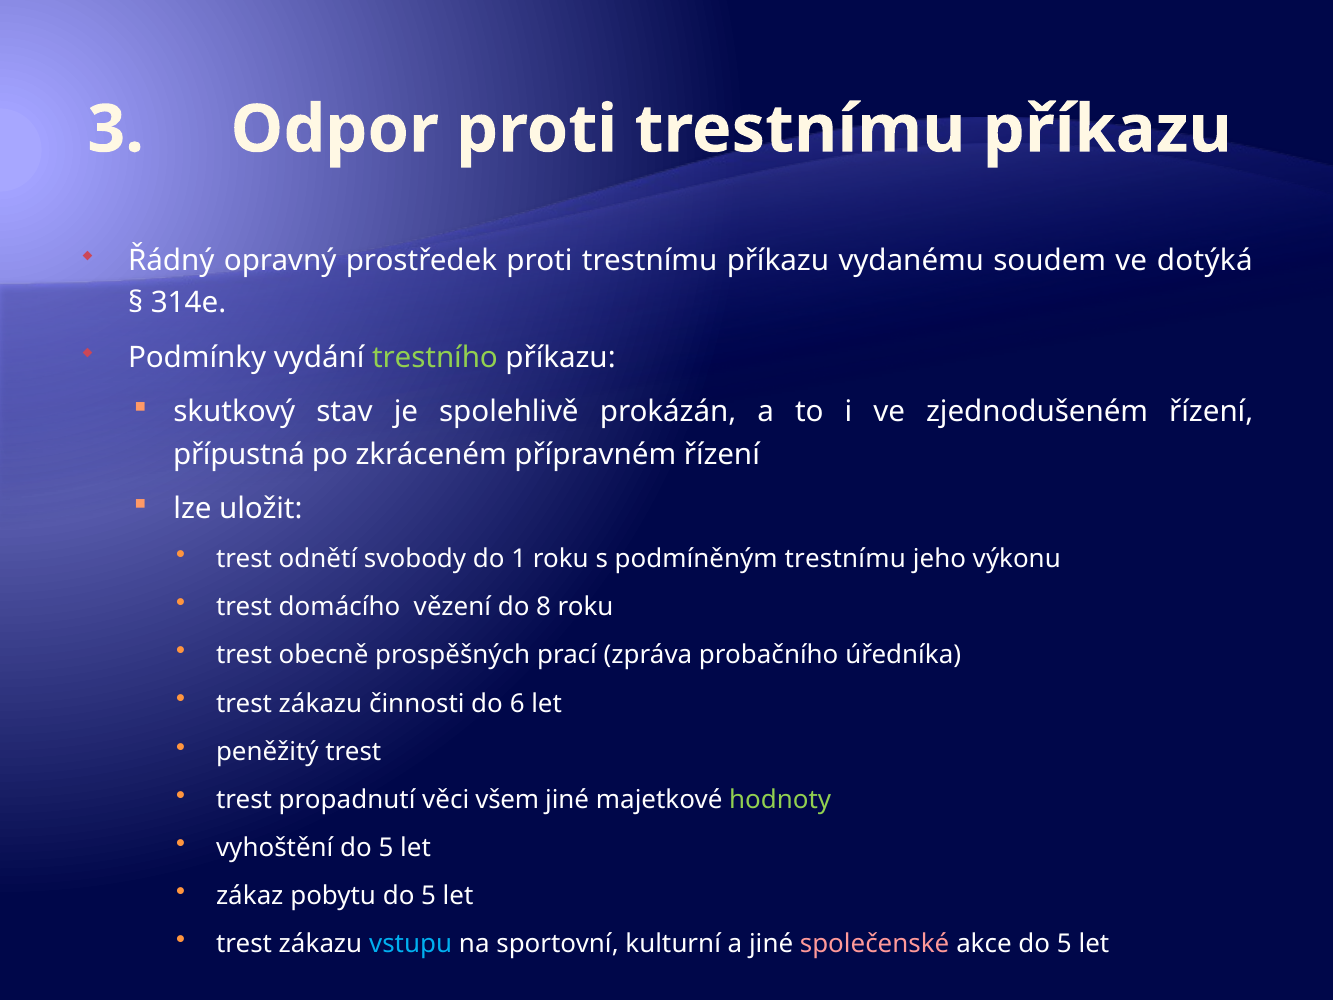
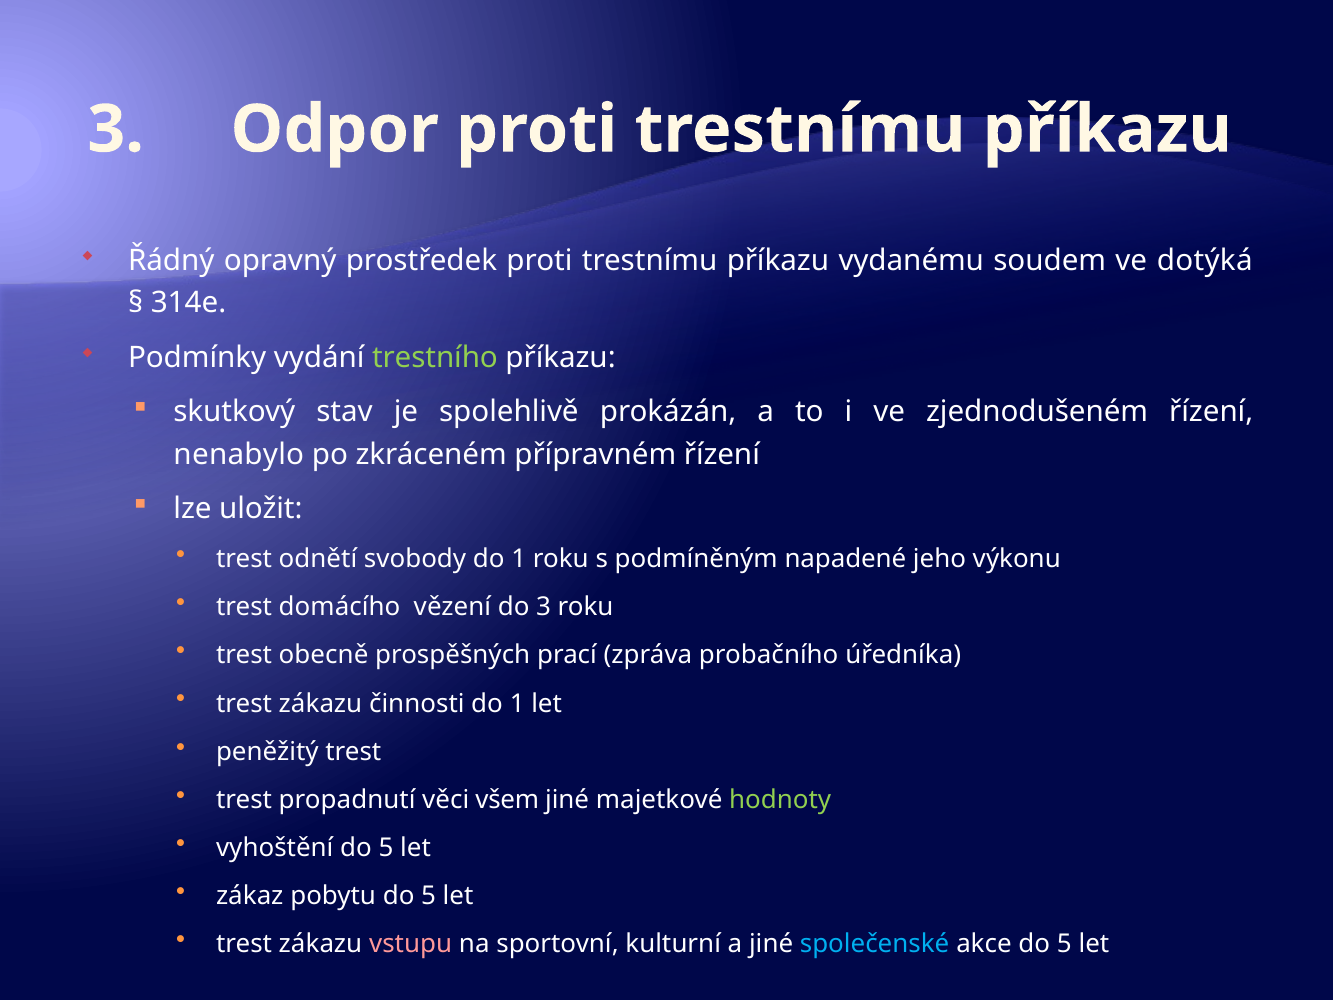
přípustná: přípustná -> nenabylo
podmíněným trestnímu: trestnímu -> napadené
do 8: 8 -> 3
činnosti do 6: 6 -> 1
vstupu colour: light blue -> pink
společenské colour: pink -> light blue
